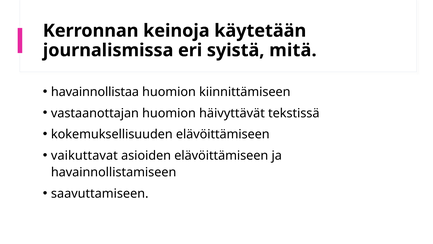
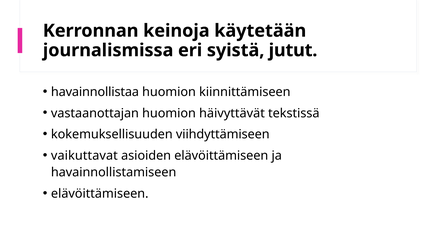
mitä: mitä -> jutut
kokemuksellisuuden elävöittämiseen: elävöittämiseen -> viihdyttämiseen
saavuttamiseen at (100, 193): saavuttamiseen -> elävöittämiseen
